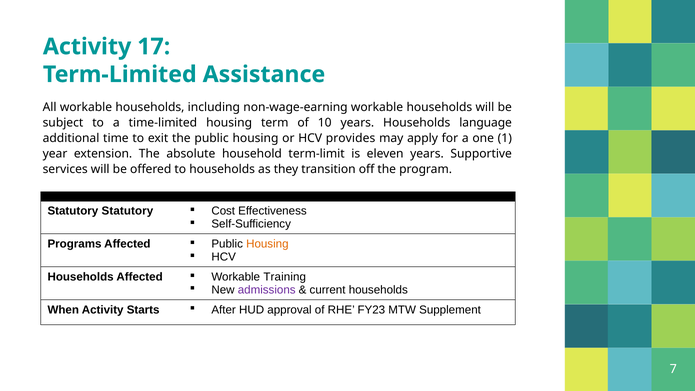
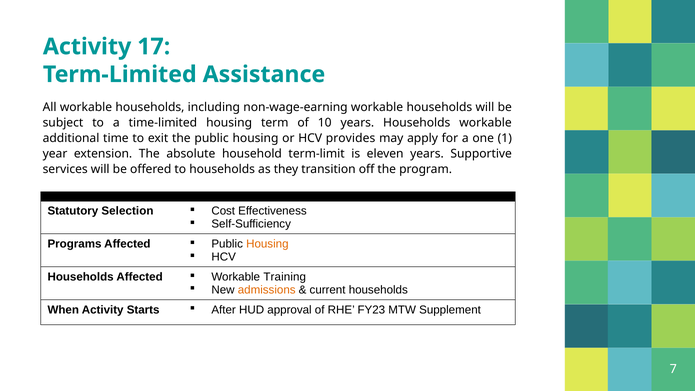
Households language: language -> workable
Statutory Statutory: Statutory -> Selection
admissions colour: purple -> orange
